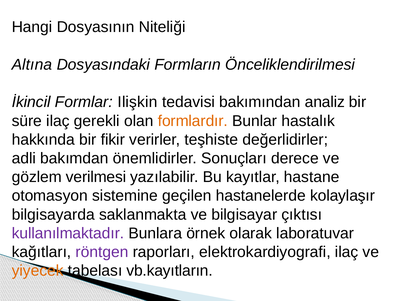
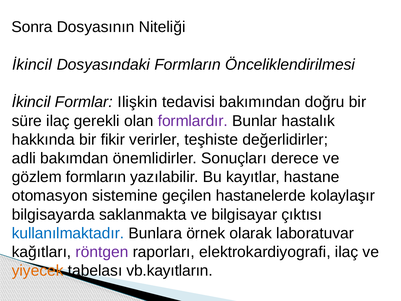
Hangi: Hangi -> Sonra
Altına at (32, 65): Altına -> İkincil
analiz: analiz -> doğru
formlardır colour: orange -> purple
gözlem verilmesi: verilmesi -> formların
kullanılmaktadır colour: purple -> blue
